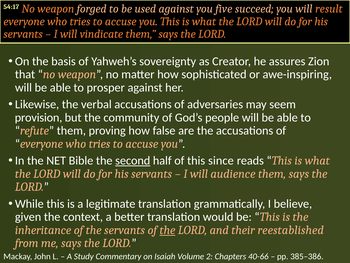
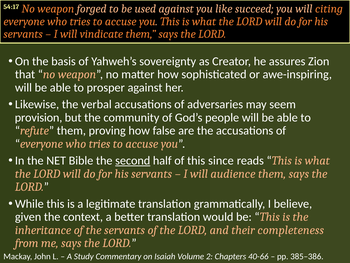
five: five -> like
result: result -> citing
the at (167, 230) underline: present -> none
reestablished: reestablished -> completeness
